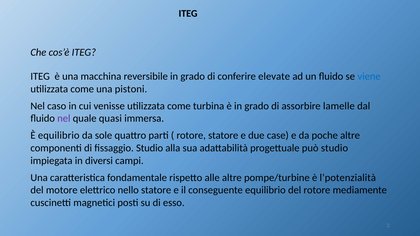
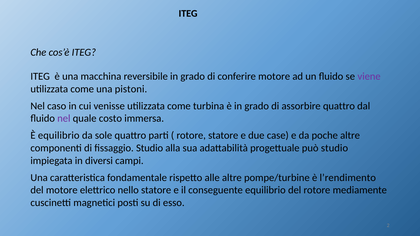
conferire elevate: elevate -> motore
viene colour: blue -> purple
assorbire lamelle: lamelle -> quattro
quasi: quasi -> costo
l’potenzialità: l’potenzialità -> l’rendimento
